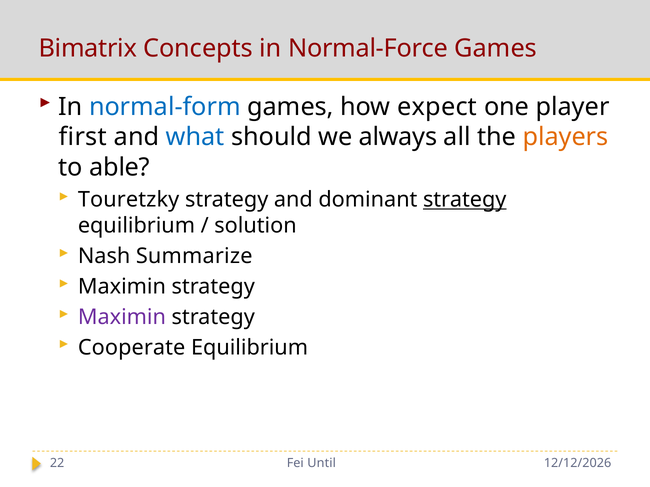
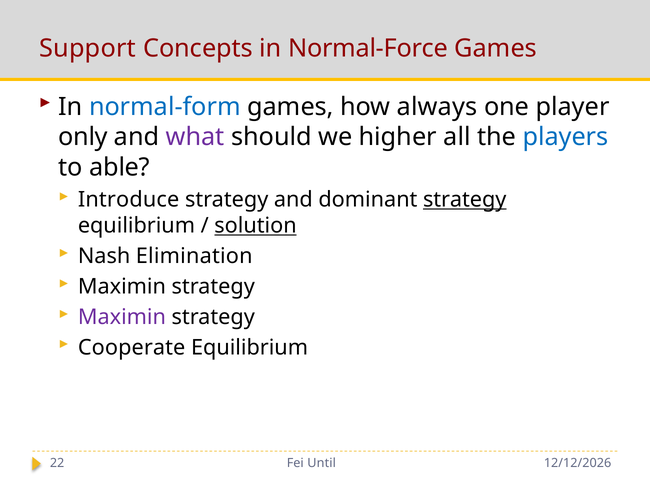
Bimatrix: Bimatrix -> Support
expect: expect -> always
first: first -> only
what colour: blue -> purple
always: always -> higher
players colour: orange -> blue
Touretzky: Touretzky -> Introduce
solution underline: none -> present
Summarize: Summarize -> Elimination
